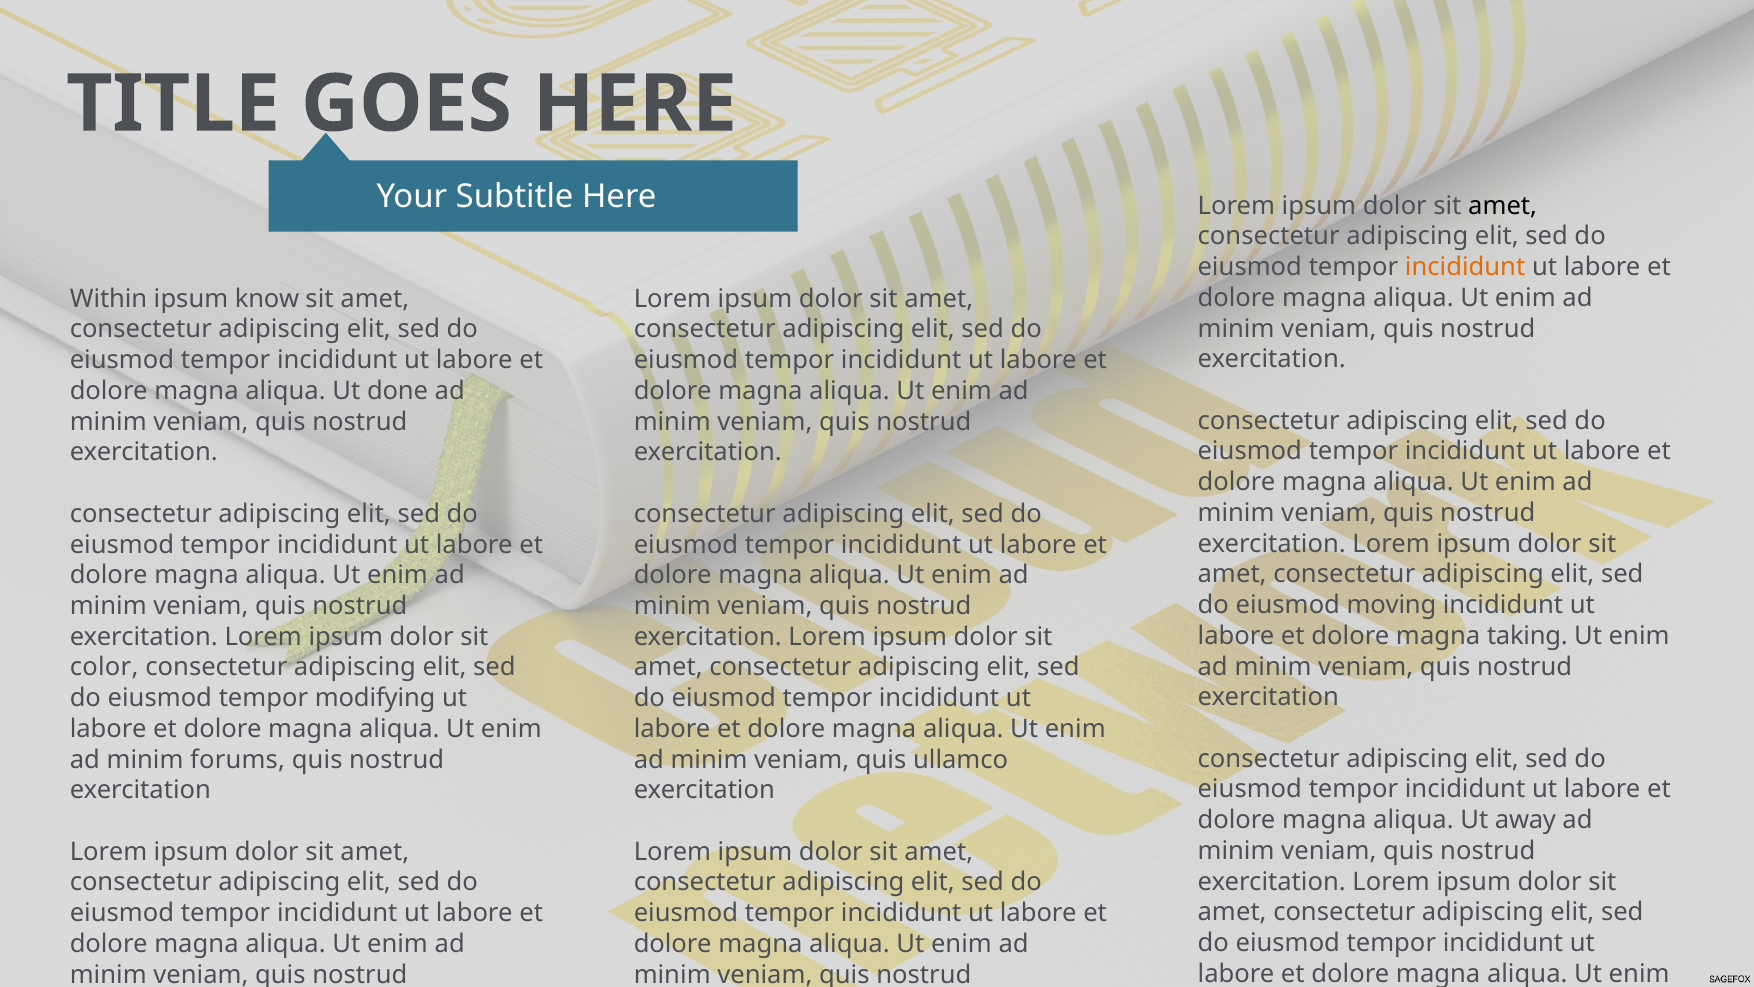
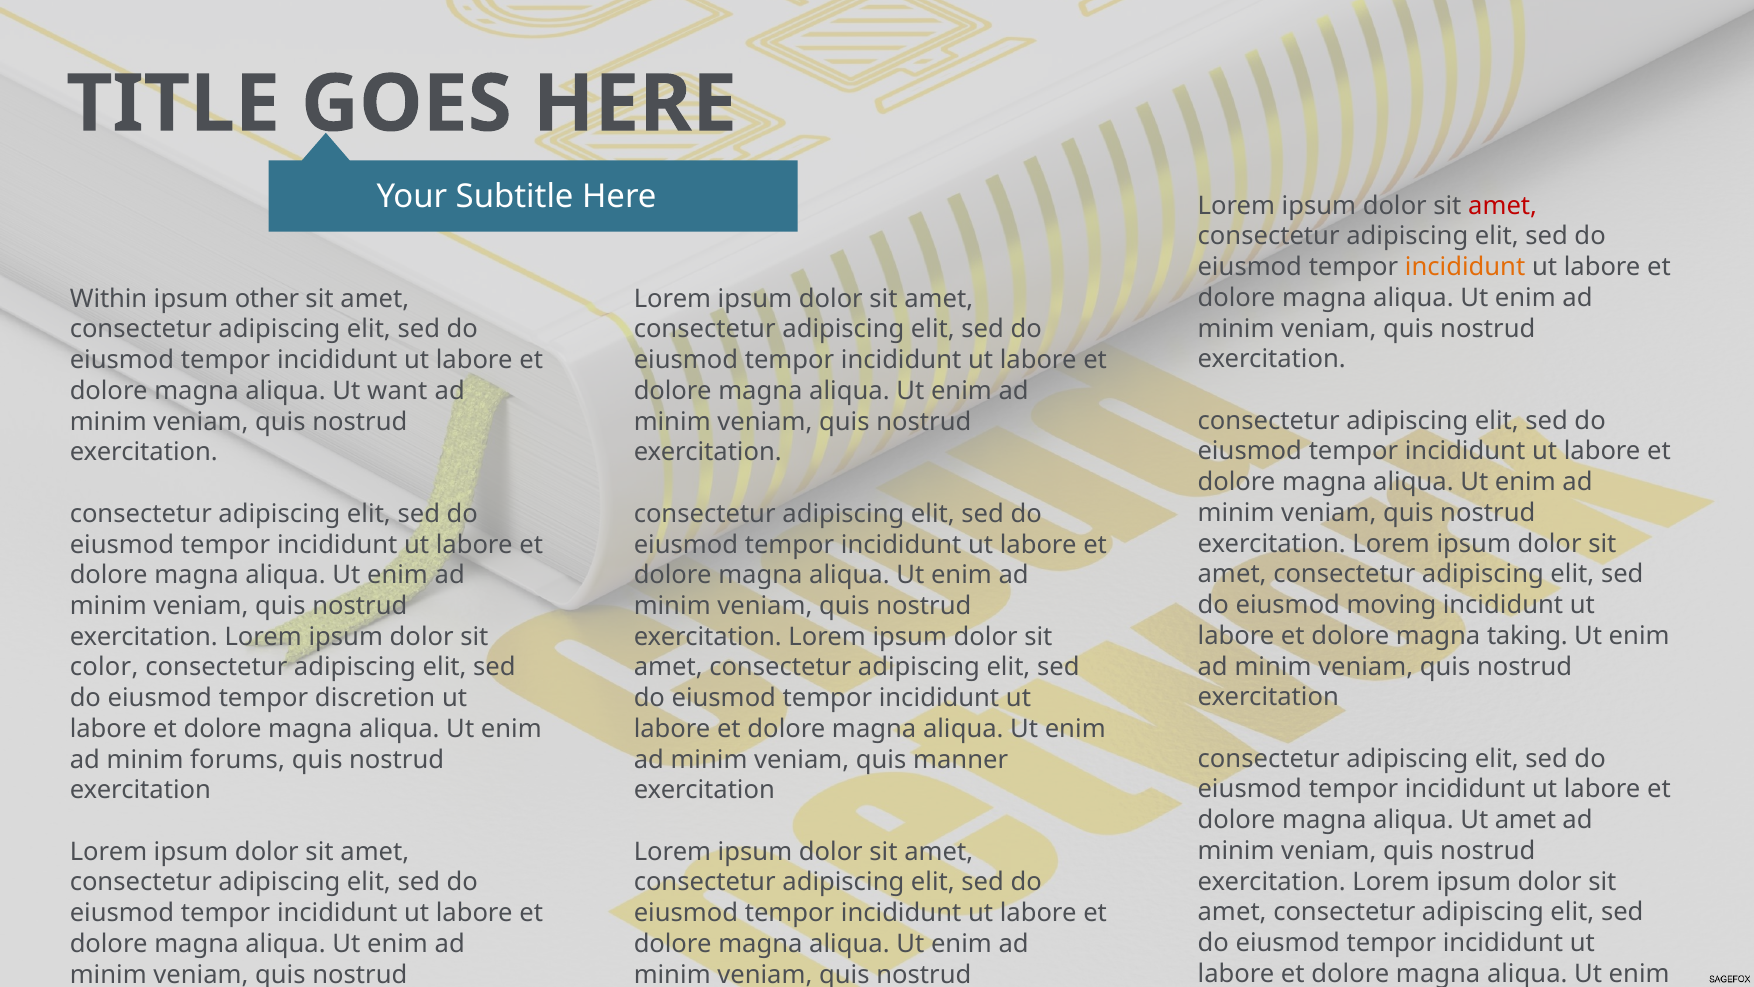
amet at (1503, 206) colour: black -> red
know: know -> other
done: done -> want
modifying: modifying -> discretion
ullamco: ullamco -> manner
Ut away: away -> amet
